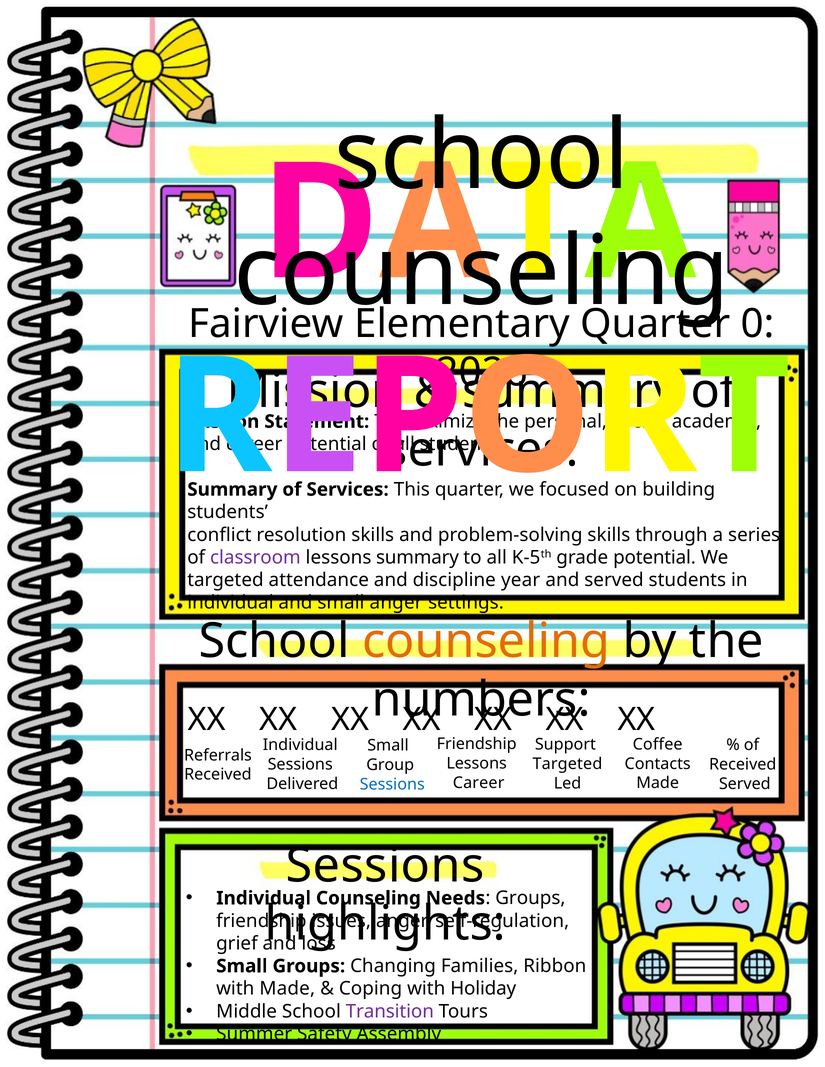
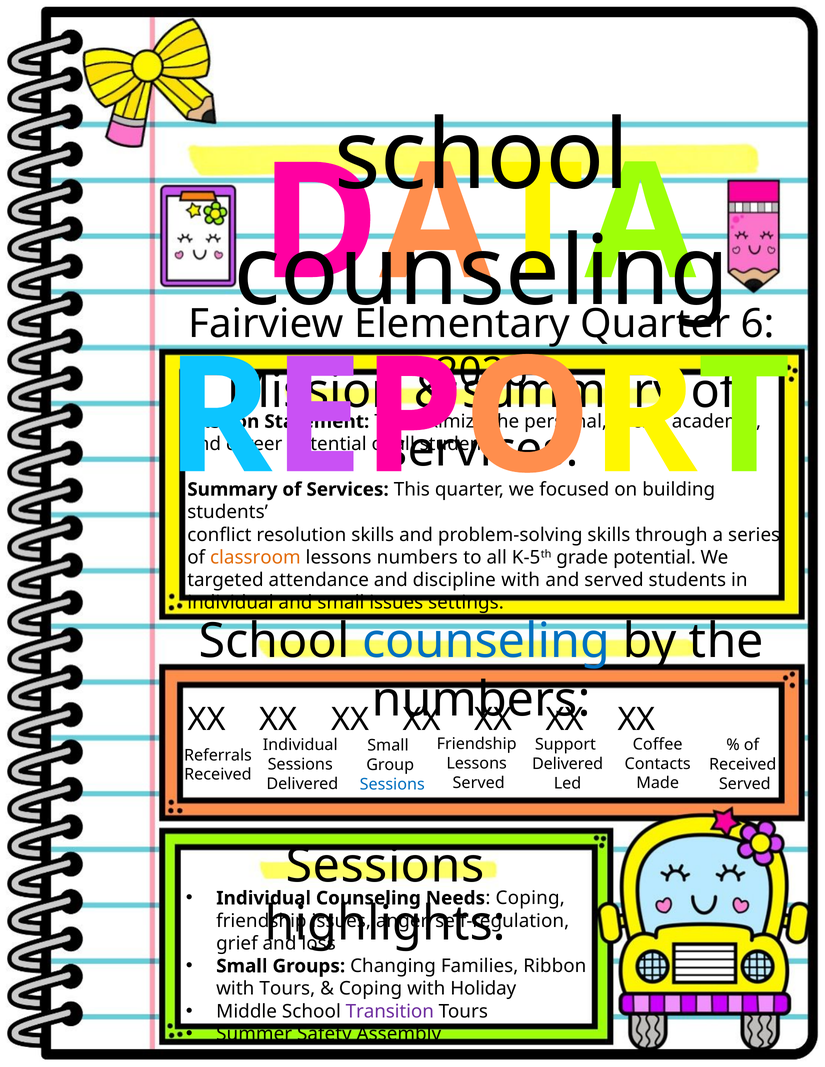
0: 0 -> 6
classroom colour: purple -> orange
lessons summary: summary -> numbers
discipline year: year -> with
small anger: anger -> issues
counseling at (486, 642) colour: orange -> blue
Targeted at (567, 764): Targeted -> Delivered
Career at (479, 783): Career -> Served
Needs Groups: Groups -> Coping
with Made: Made -> Tours
